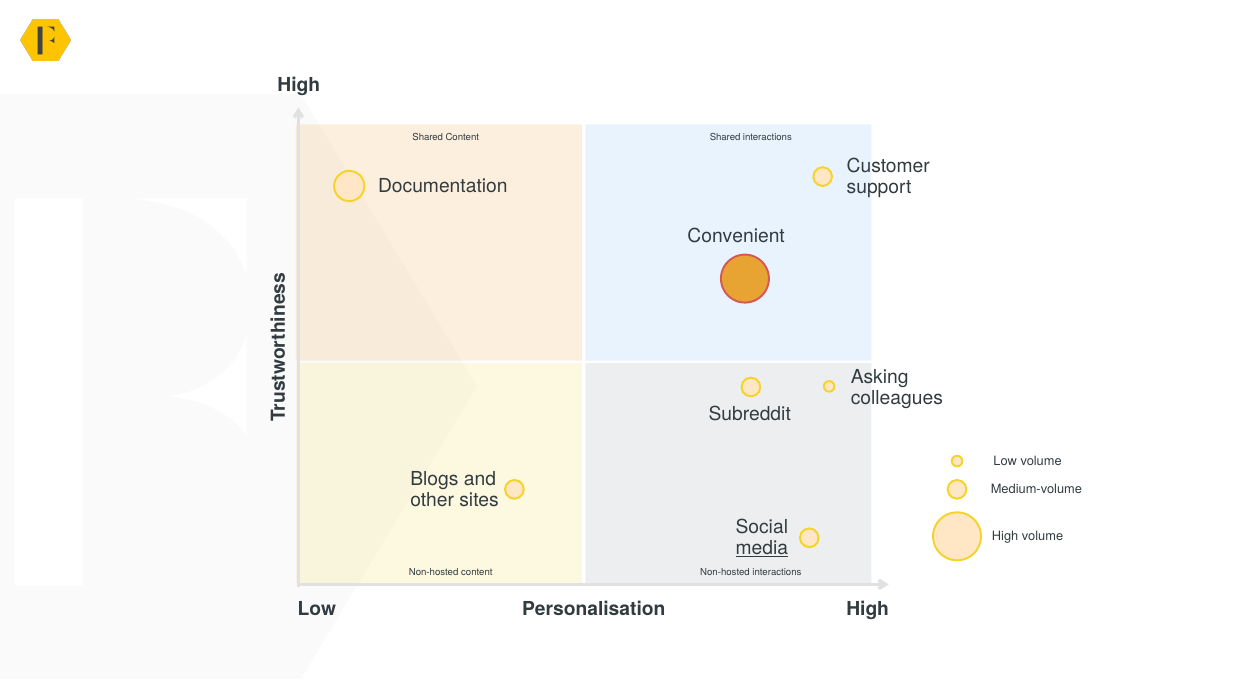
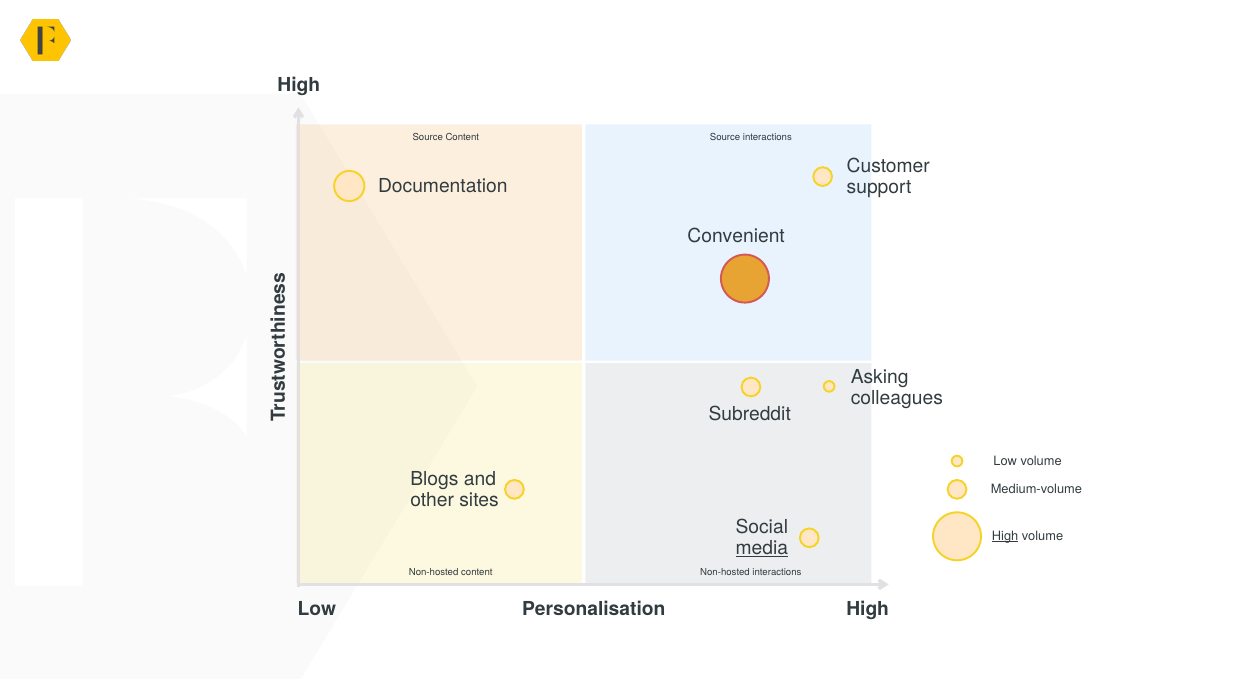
Shared at (428, 138): Shared -> Source
Shared at (725, 138): Shared -> Source
High at (1005, 536) underline: none -> present
